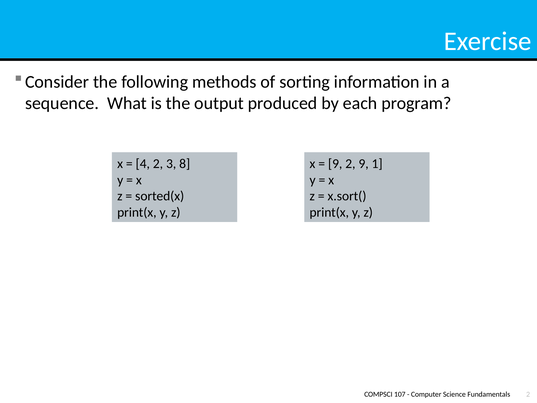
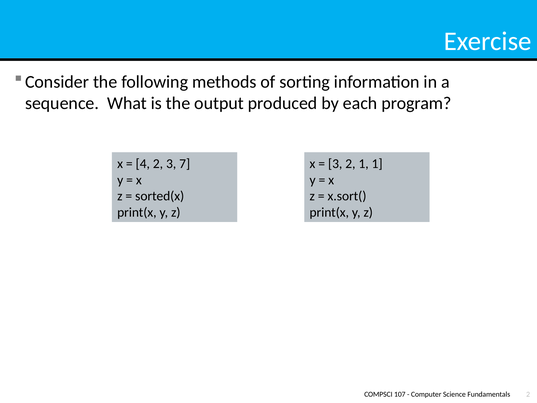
8: 8 -> 7
9 at (335, 164): 9 -> 3
2 9: 9 -> 1
